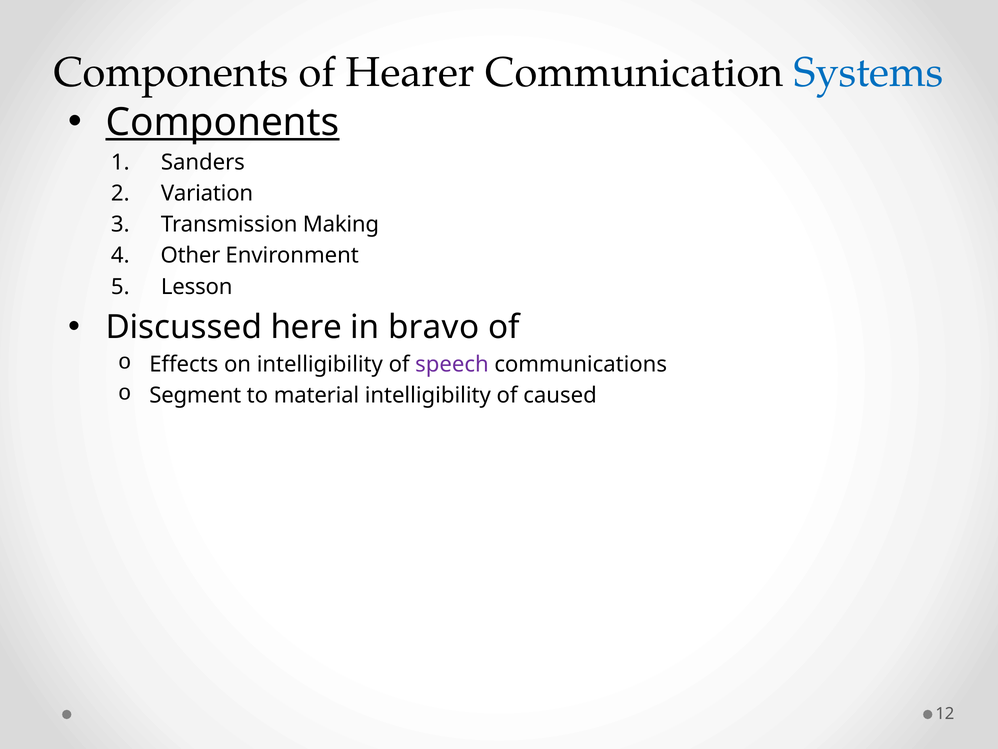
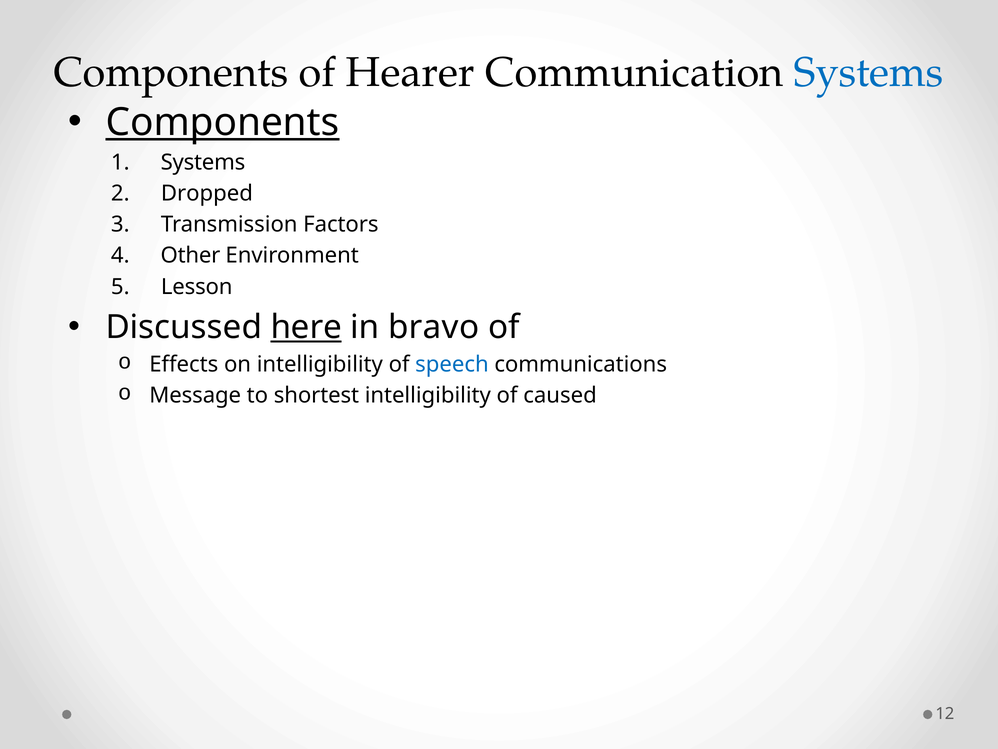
Sanders at (203, 162): Sanders -> Systems
Variation: Variation -> Dropped
Making: Making -> Factors
here underline: none -> present
speech colour: purple -> blue
Segment: Segment -> Message
material: material -> shortest
